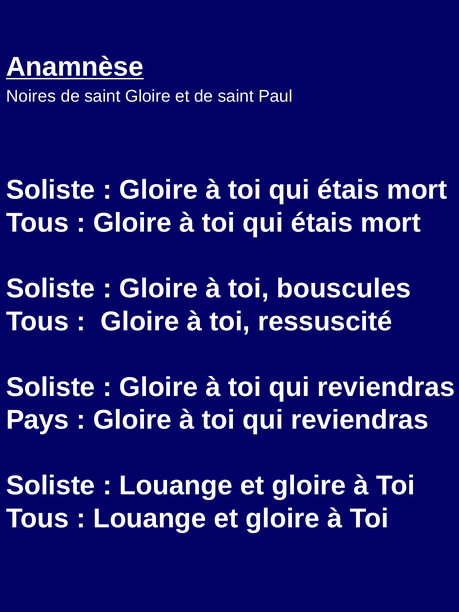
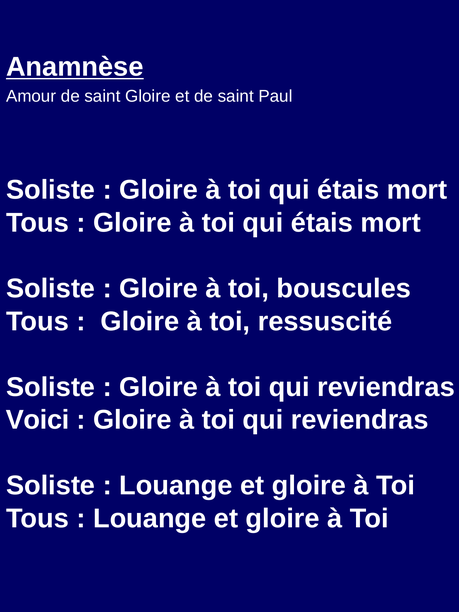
Noires: Noires -> Amour
Pays: Pays -> Voici
